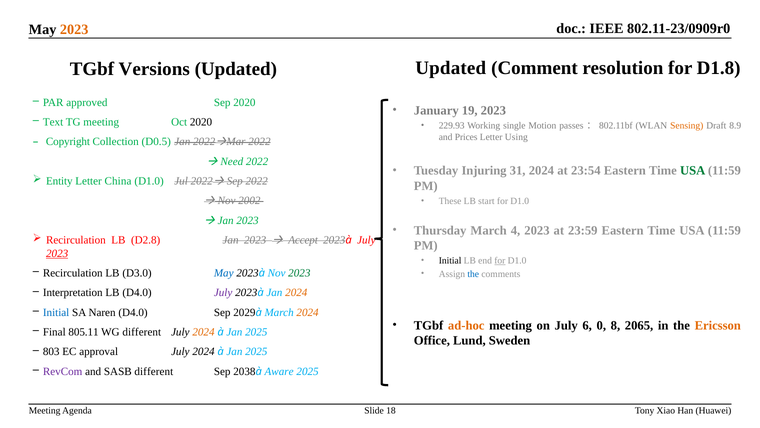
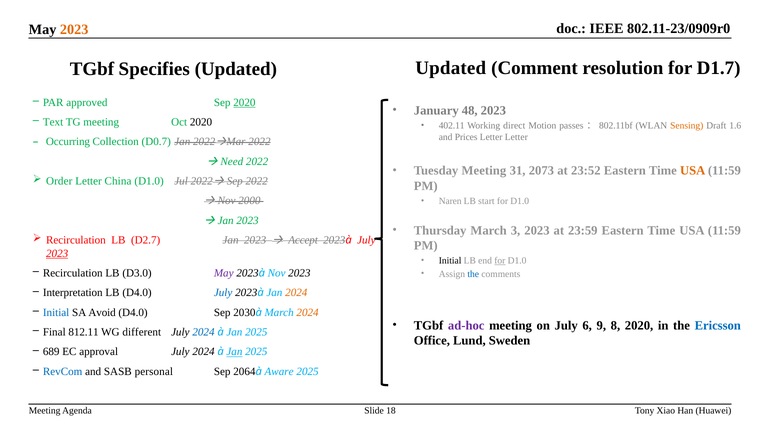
D1.8: D1.8 -> D1.7
Versions: Versions -> Specifies
2020 at (244, 102) underline: none -> present
19: 19 -> 48
229.93: 229.93 -> 402.11
single: single -> direct
8.9: 8.9 -> 1.6
Letter Using: Using -> Letter
Copyright: Copyright -> Occurring
D0.5: D0.5 -> D0.7
Tuesday Injuring: Injuring -> Meeting
31 2024: 2024 -> 2073
23:54: 23:54 -> 23:52
USA at (693, 171) colour: green -> orange
Entity: Entity -> Order
These: These -> Naren
2002: 2002 -> 2000
4: 4 -> 3
D2.8: D2.8 -> D2.7
May at (224, 273) colour: blue -> purple
2023 at (299, 273) colour: green -> black
July at (223, 292) colour: purple -> blue
Naren: Naren -> Avoid
2029: 2029 -> 2030
ad-hoc colour: orange -> purple
0: 0 -> 9
8 2065: 2065 -> 2020
Ericsson colour: orange -> blue
805.11: 805.11 -> 812.11
2024 at (203, 332) colour: orange -> blue
803: 803 -> 689
Jan at (234, 351) underline: none -> present
RevCom colour: purple -> blue
SASB different: different -> personal
2038: 2038 -> 2064
